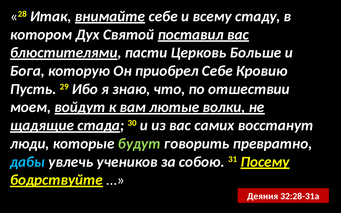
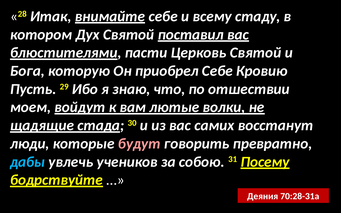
Церковь Больше: Больше -> Святой
будут colour: light green -> pink
32:28-31а: 32:28-31а -> 70:28-31а
